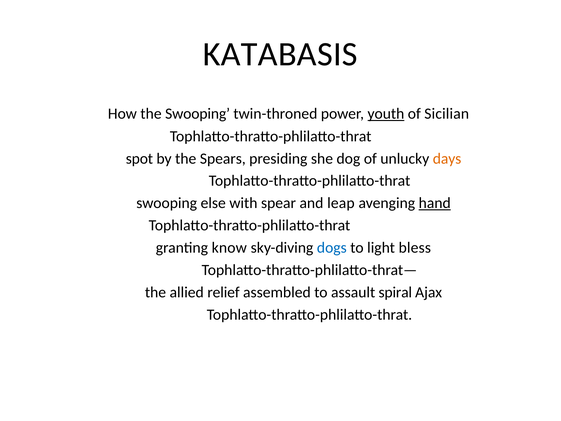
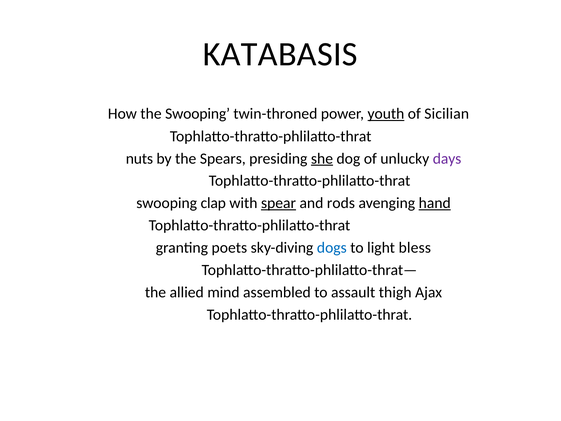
spot: spot -> nuts
she underline: none -> present
days colour: orange -> purple
else: else -> clap
spear underline: none -> present
leap: leap -> rods
know: know -> poets
relief: relief -> mind
spiral: spiral -> thigh
